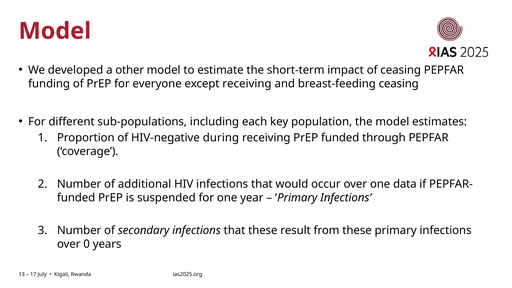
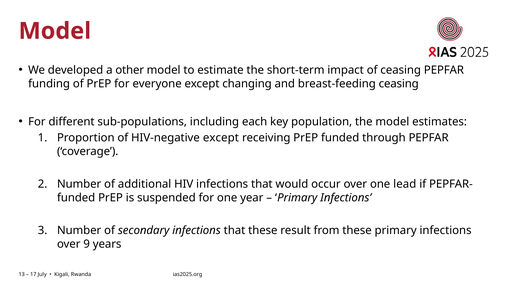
except receiving: receiving -> changing
HIV-negative during: during -> except
data: data -> lead
0: 0 -> 9
